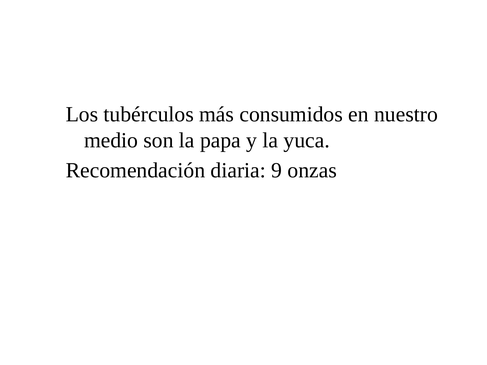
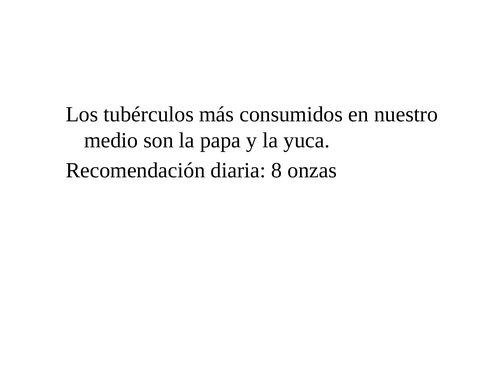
9: 9 -> 8
